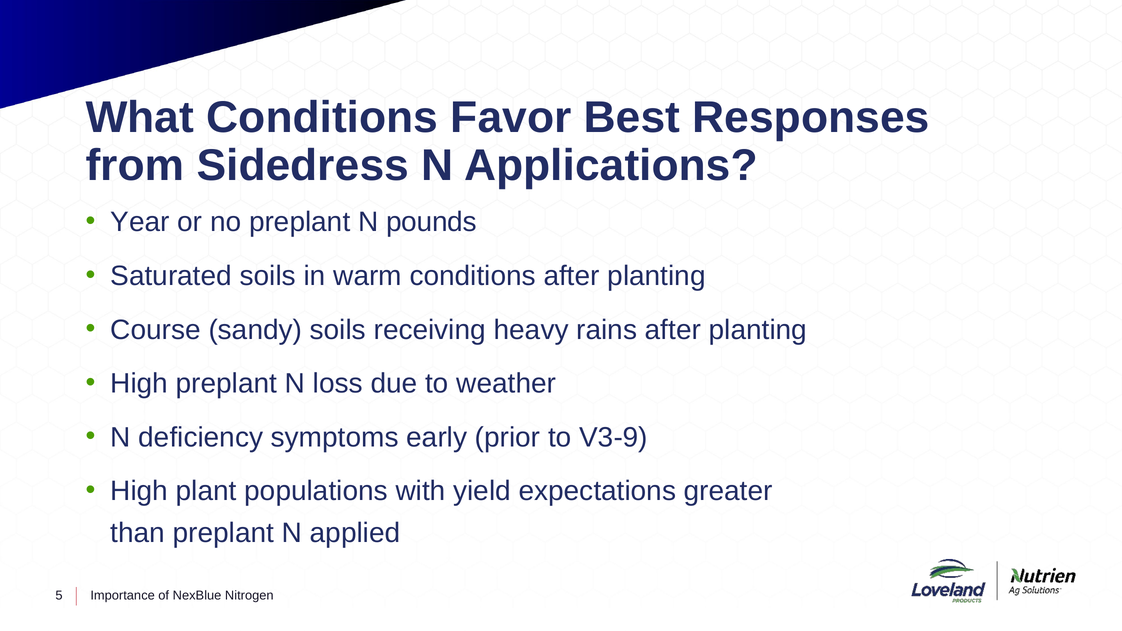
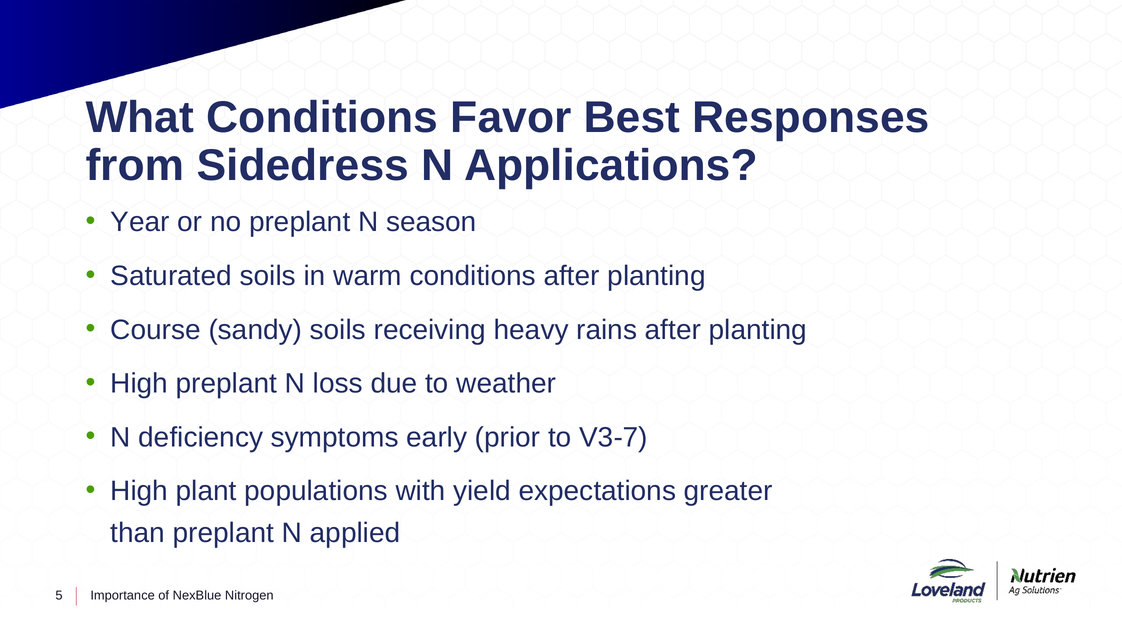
pounds: pounds -> season
V3-9: V3-9 -> V3-7
